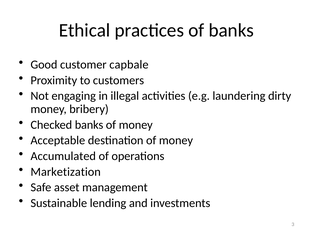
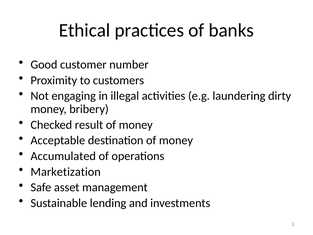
capbale: capbale -> number
Checked banks: banks -> result
